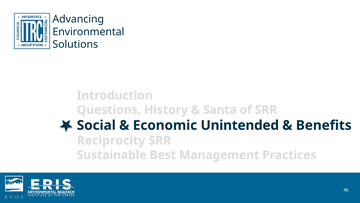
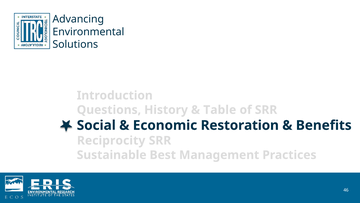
Santa: Santa -> Table
Unintended: Unintended -> Restoration
